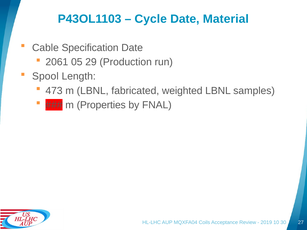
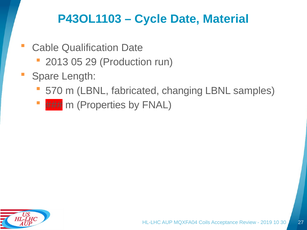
Specification: Specification -> Qualification
2061: 2061 -> 2013
Spool: Spool -> Spare
473: 473 -> 570
weighted: weighted -> changing
